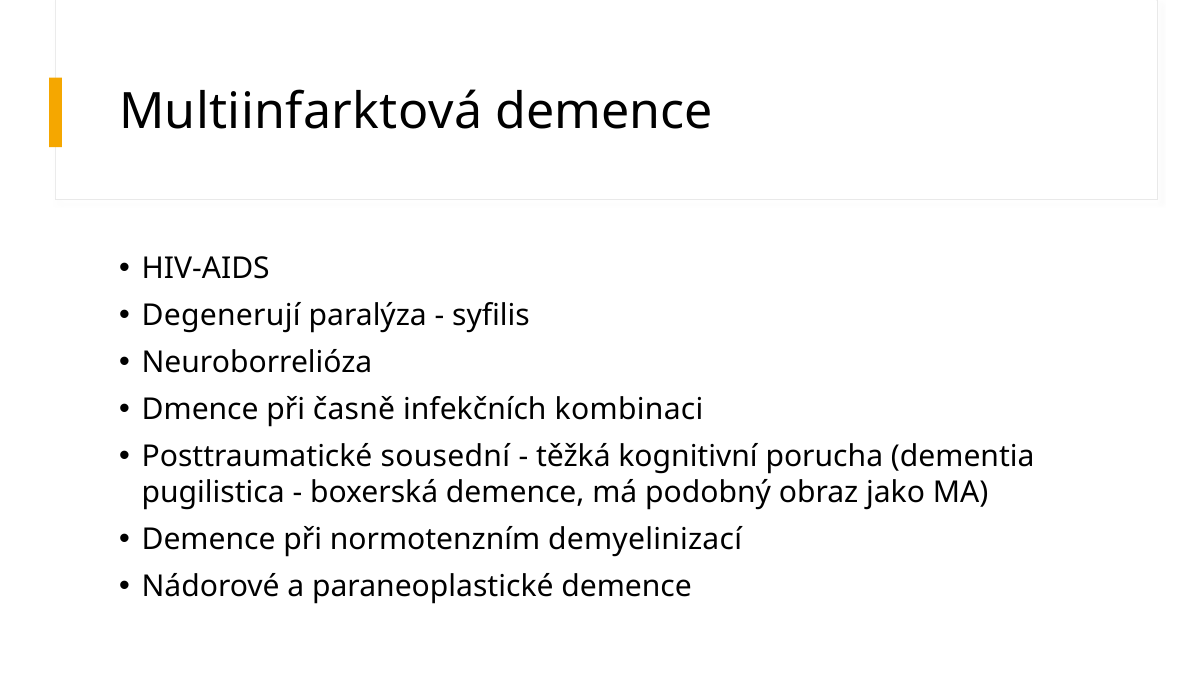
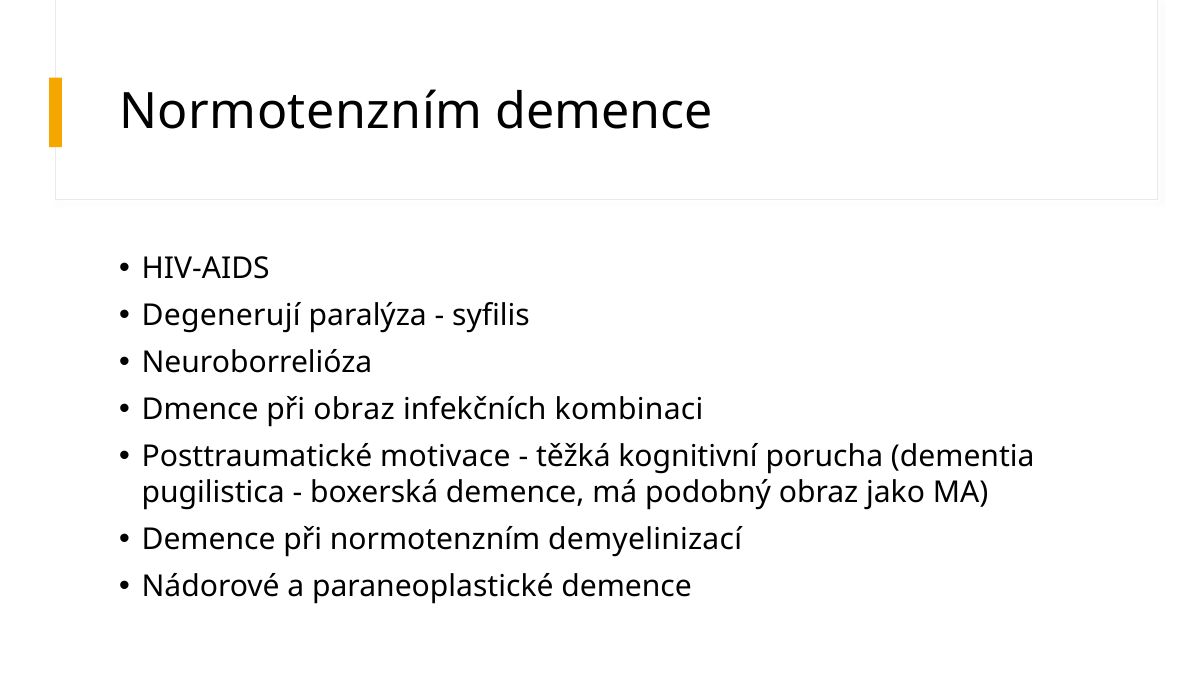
Multiinfarktová at (301, 112): Multiinfarktová -> Normotenzním
při časně: časně -> obraz
sousední: sousední -> motivace
